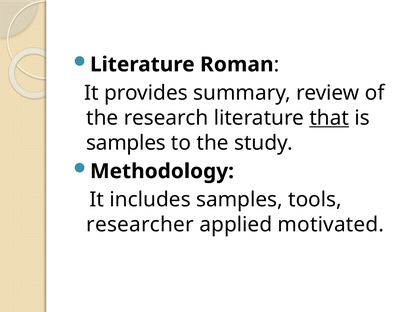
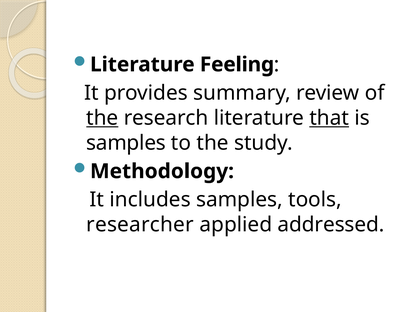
Roman: Roman -> Feeling
the at (102, 118) underline: none -> present
motivated: motivated -> addressed
